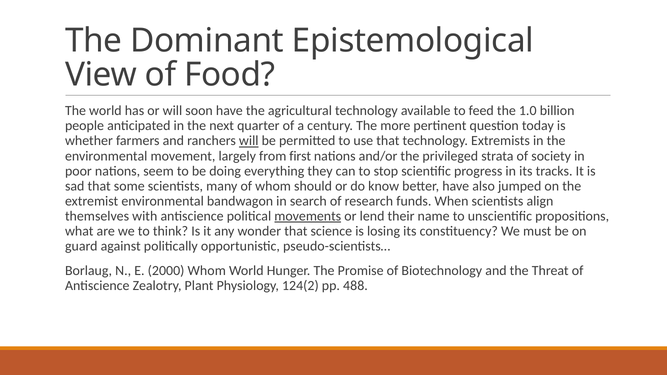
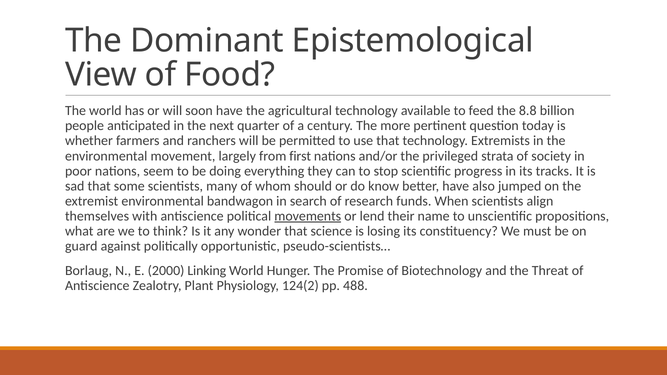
1.0: 1.0 -> 8.8
will at (249, 141) underline: present -> none
2000 Whom: Whom -> Linking
